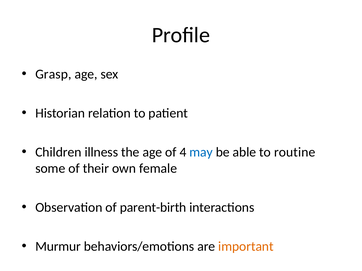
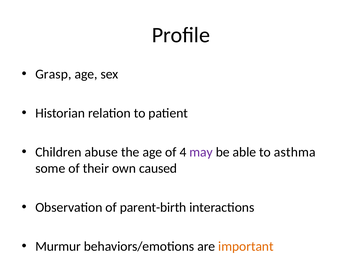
illness: illness -> abuse
may colour: blue -> purple
routine: routine -> asthma
female: female -> caused
